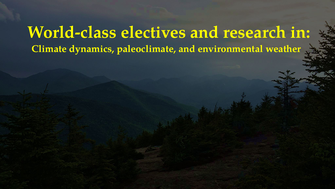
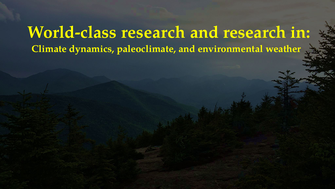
World-class electives: electives -> research
